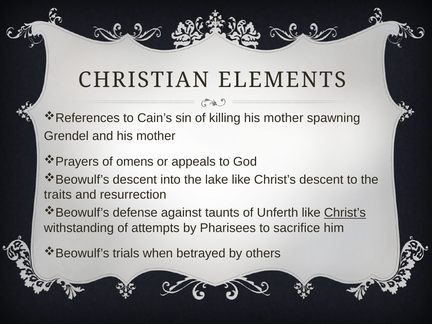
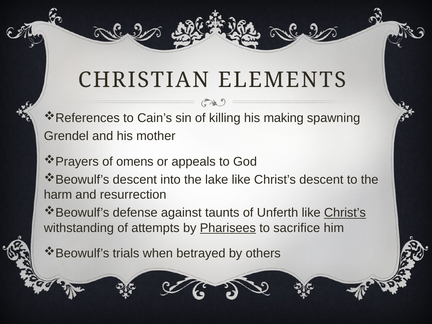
killing his mother: mother -> making
traits: traits -> harm
Pharisees underline: none -> present
